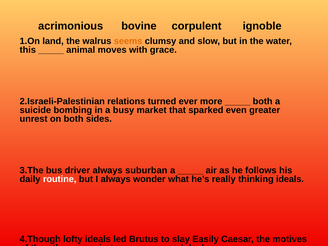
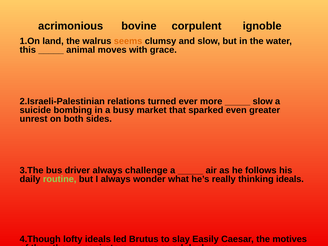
both at (263, 101): both -> slow
suburban: suburban -> challenge
routine colour: white -> light green
